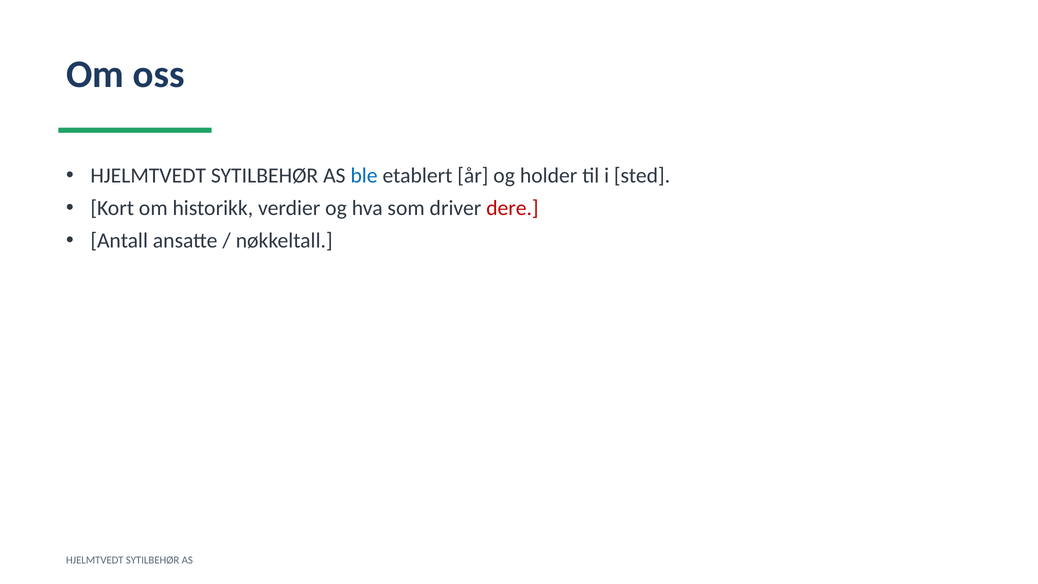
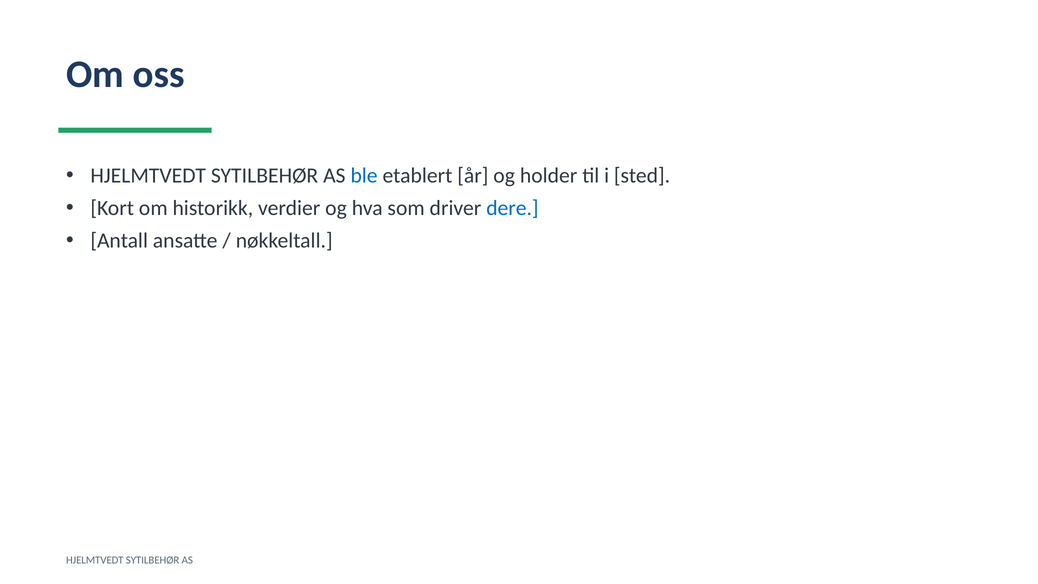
dere colour: red -> blue
